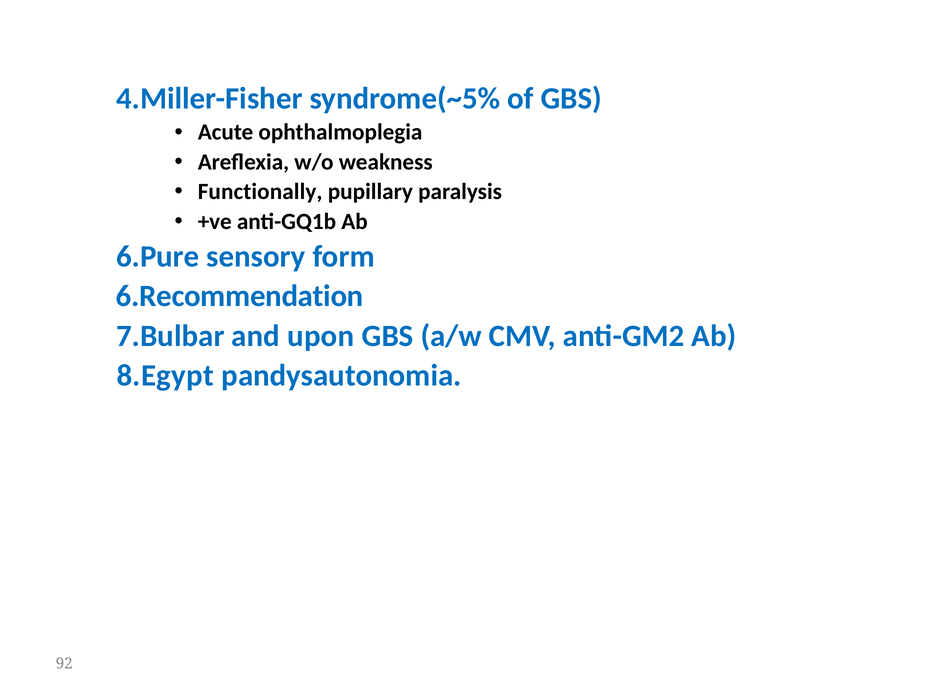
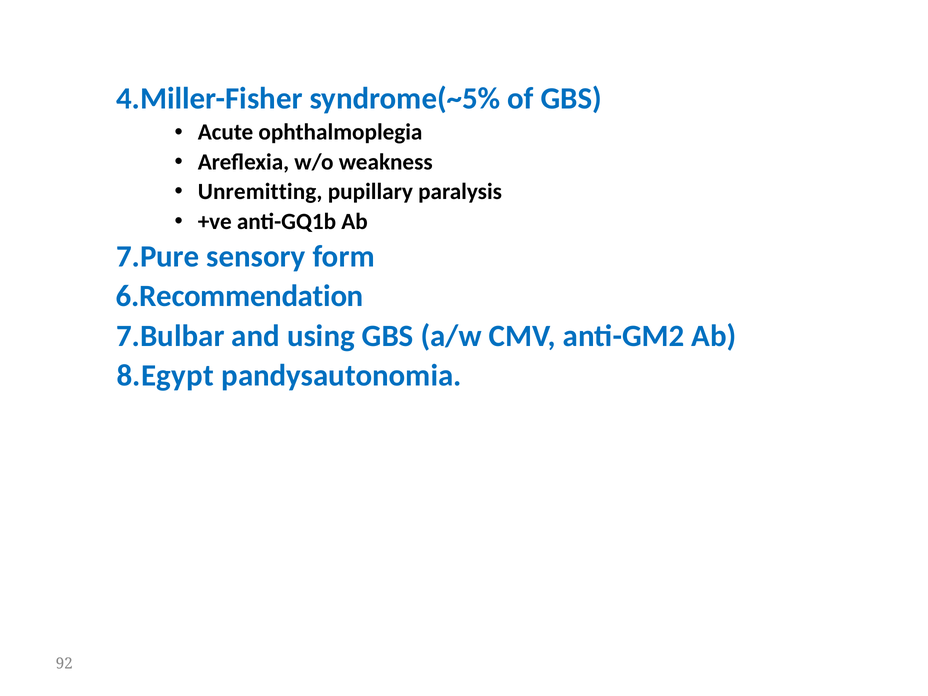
Functionally: Functionally -> Unremitting
6.Pure: 6.Pure -> 7.Pure
upon: upon -> using
